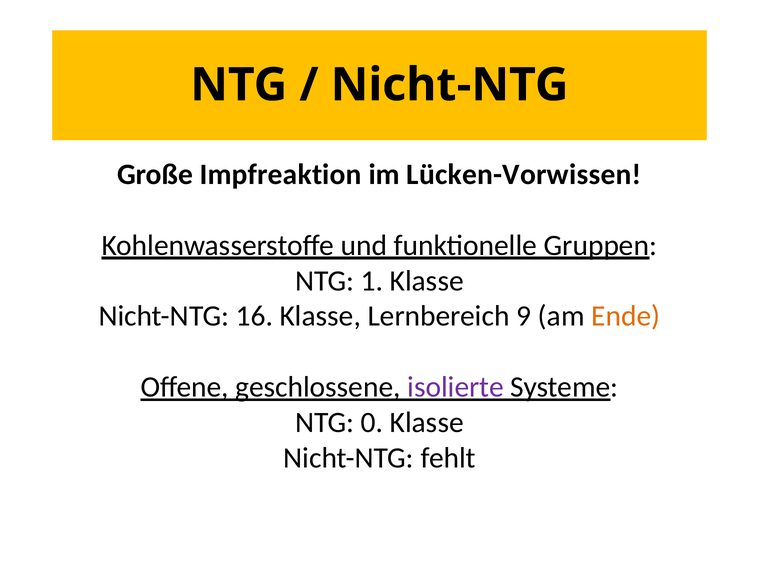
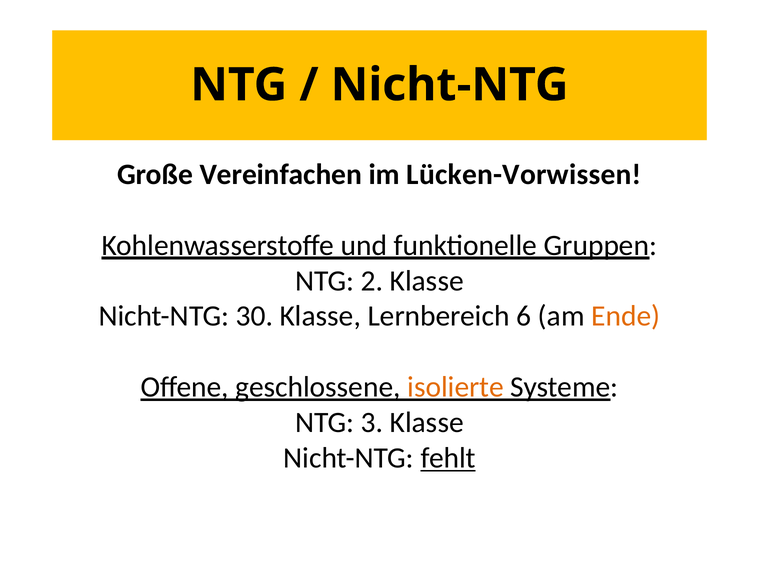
Impfreaktion: Impfreaktion -> Vereinfachen
1: 1 -> 2
16: 16 -> 30
9: 9 -> 6
isolierte colour: purple -> orange
0: 0 -> 3
fehlt underline: none -> present
